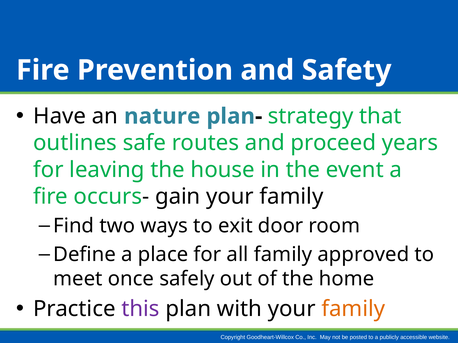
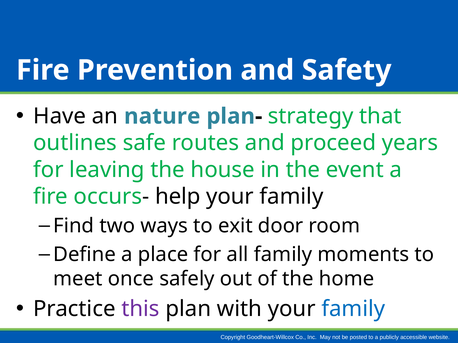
gain: gain -> help
approved: approved -> moments
family at (353, 309) colour: orange -> blue
